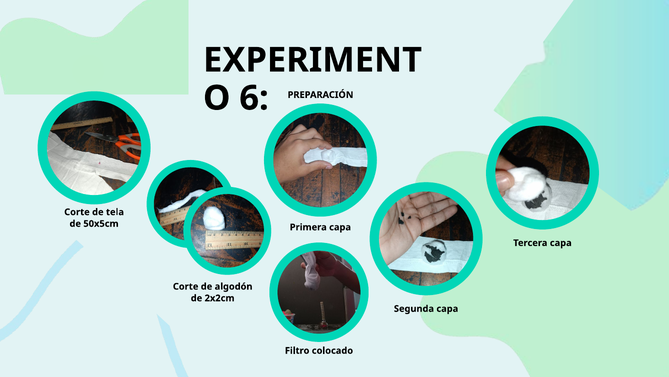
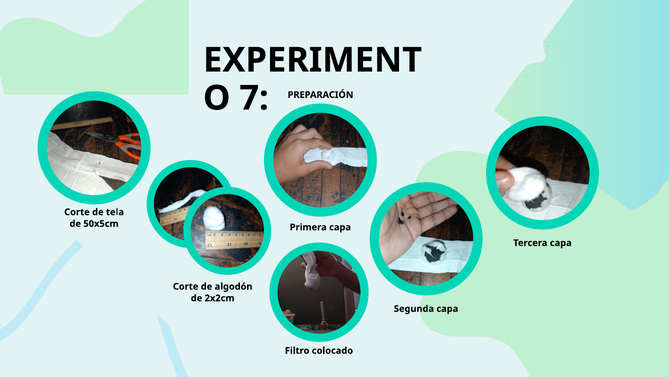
6: 6 -> 7
